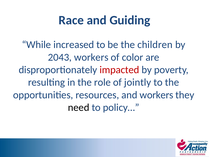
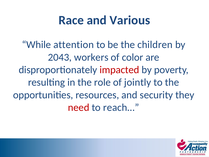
Guiding: Guiding -> Various
increased: increased -> attention
and workers: workers -> security
need colour: black -> red
policy…: policy… -> reach…
